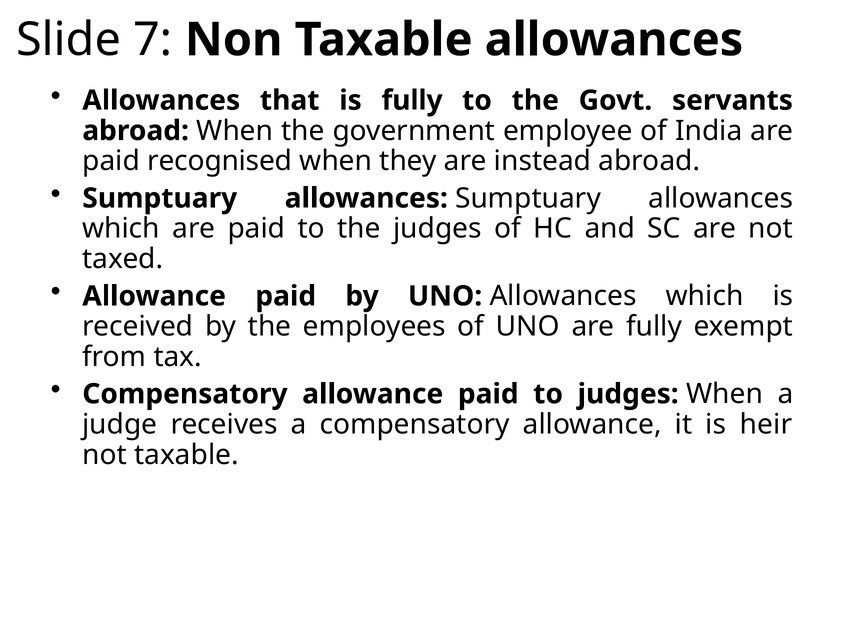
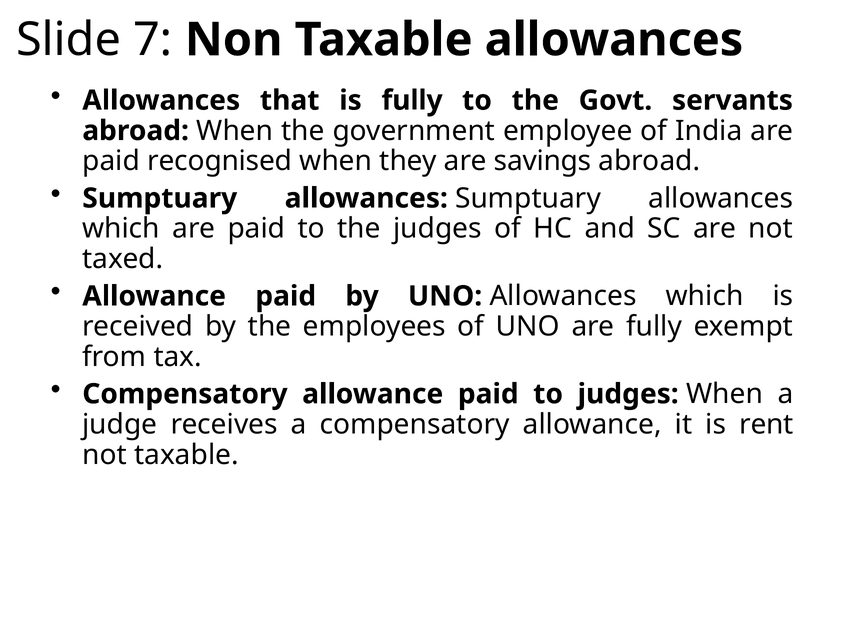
instead: instead -> savings
heir: heir -> rent
